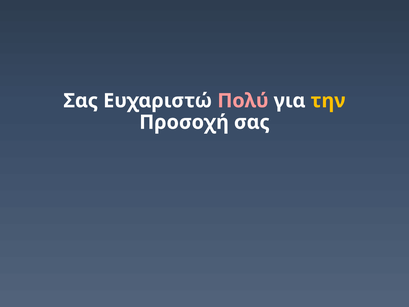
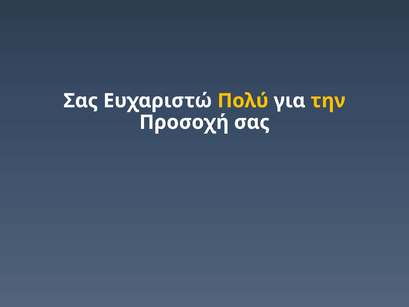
Πολύ colour: pink -> yellow
